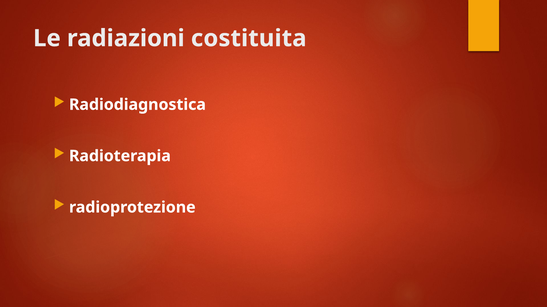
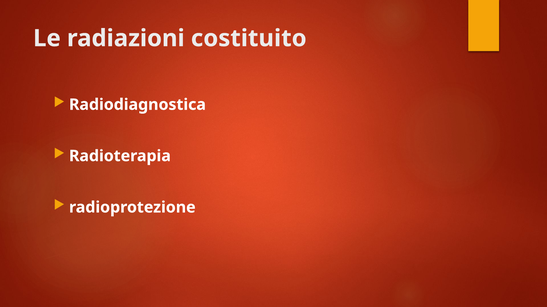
costituita: costituita -> costituito
